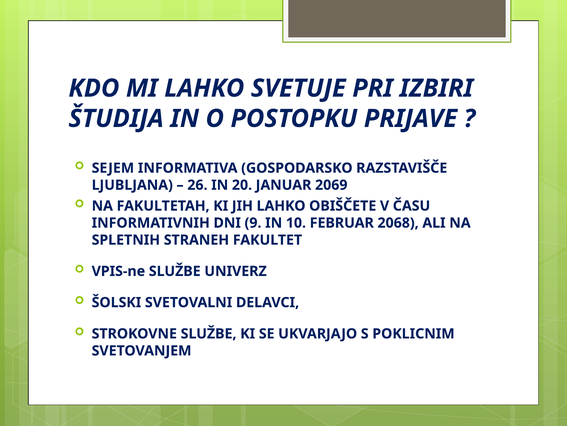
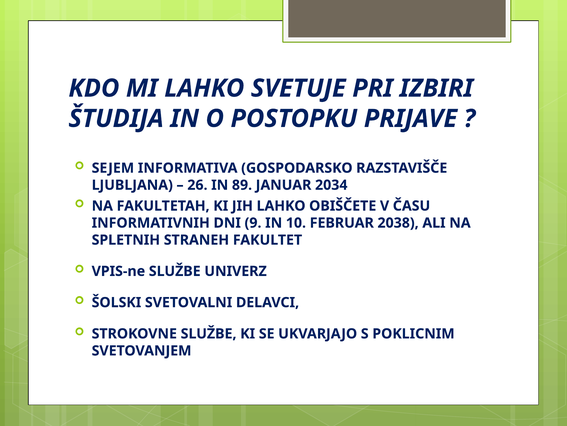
20: 20 -> 89
2069: 2069 -> 2034
2068: 2068 -> 2038
